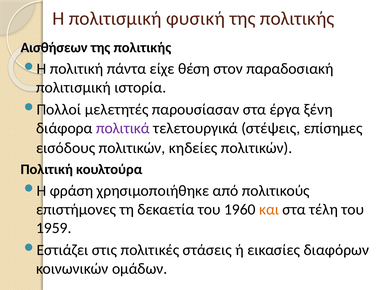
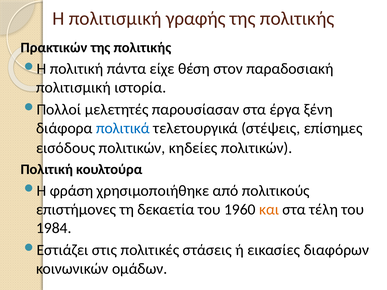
φυσική: φυσική -> γραφής
Αισθήσεων: Αισθήσεων -> Πρακτικών
πολιτικά colour: purple -> blue
1959: 1959 -> 1984
